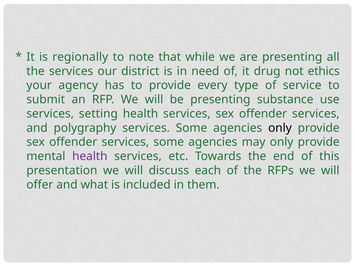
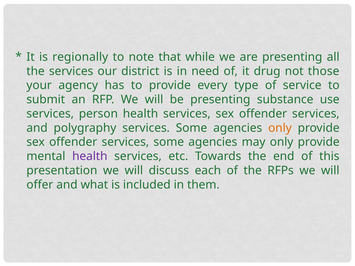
ethics: ethics -> those
setting: setting -> person
only at (280, 128) colour: black -> orange
